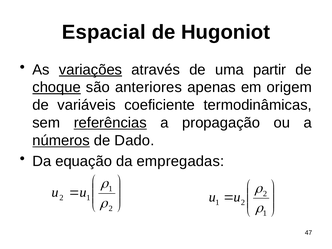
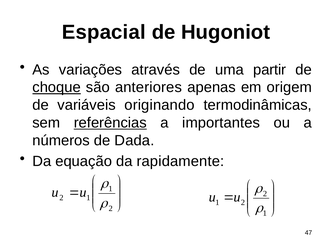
variações underline: present -> none
coeficiente: coeficiente -> originando
propagação: propagação -> importantes
números underline: present -> none
Dado: Dado -> Dada
empregadas: empregadas -> rapidamente
